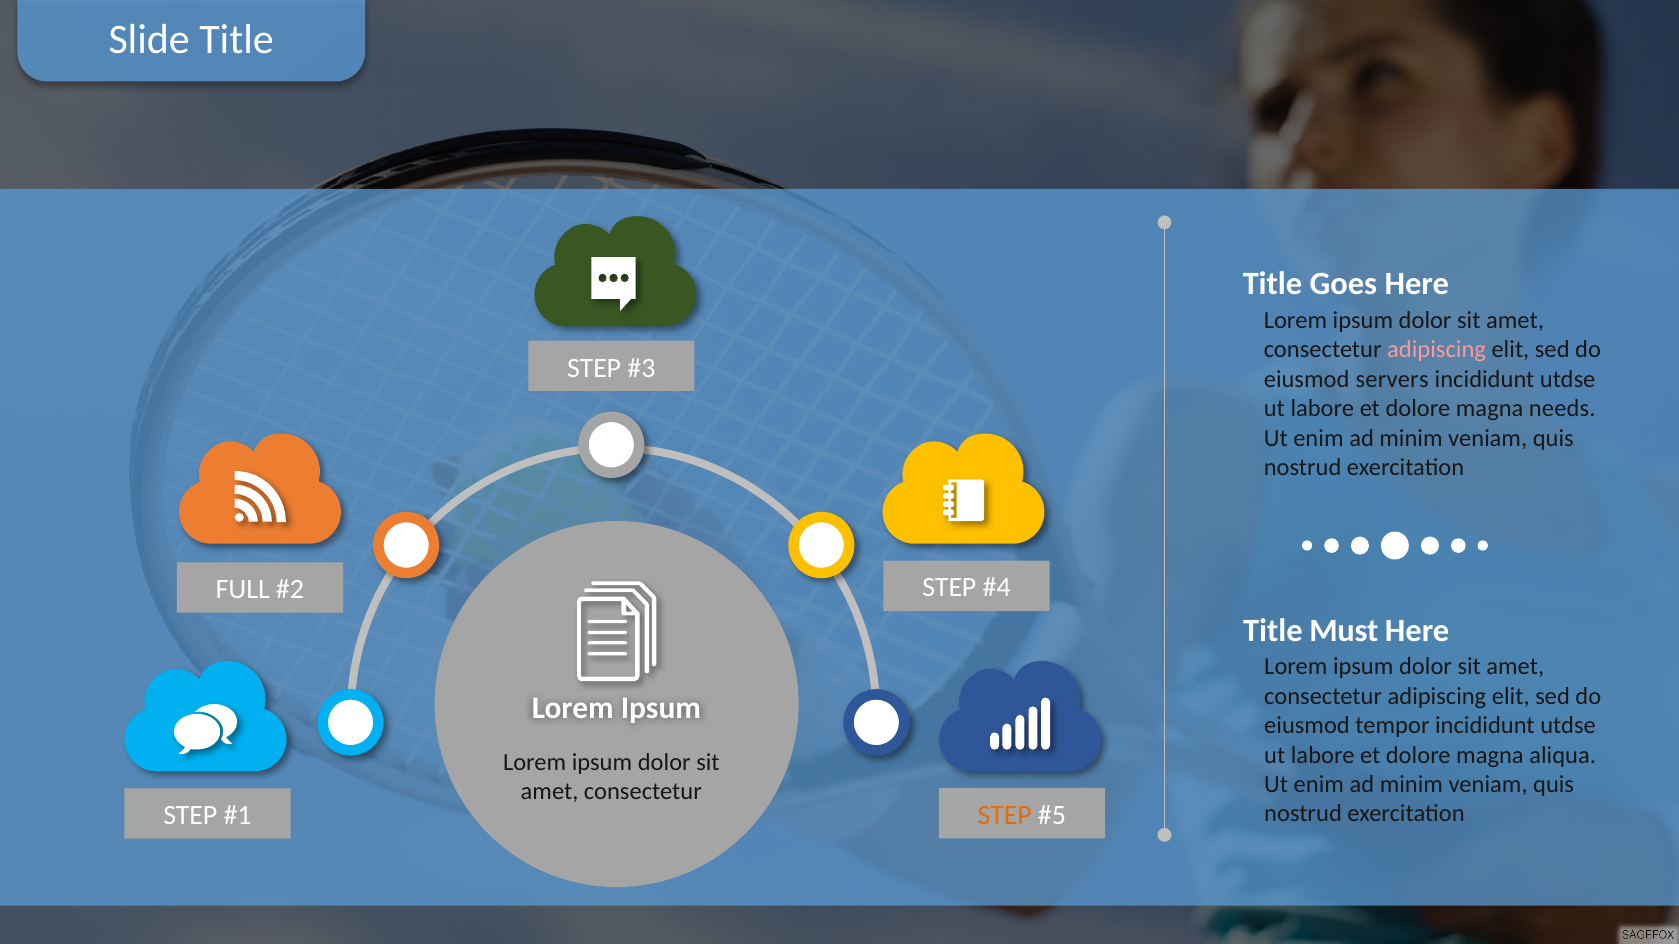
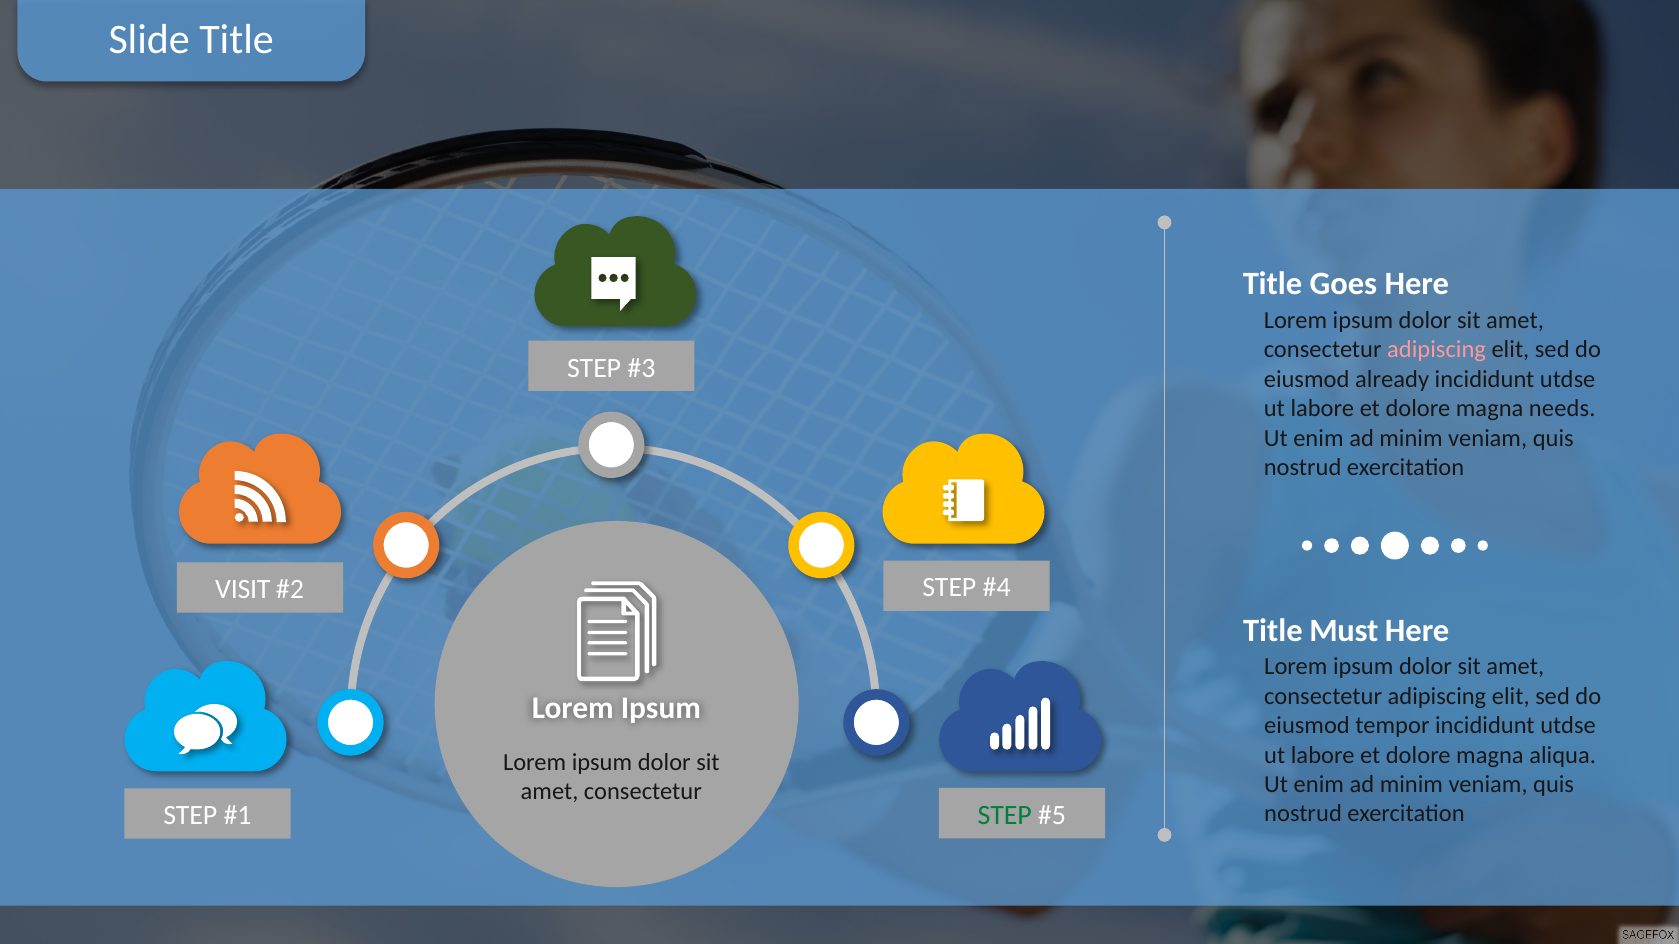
servers: servers -> already
FULL: FULL -> VISIT
STEP at (1005, 815) colour: orange -> green
